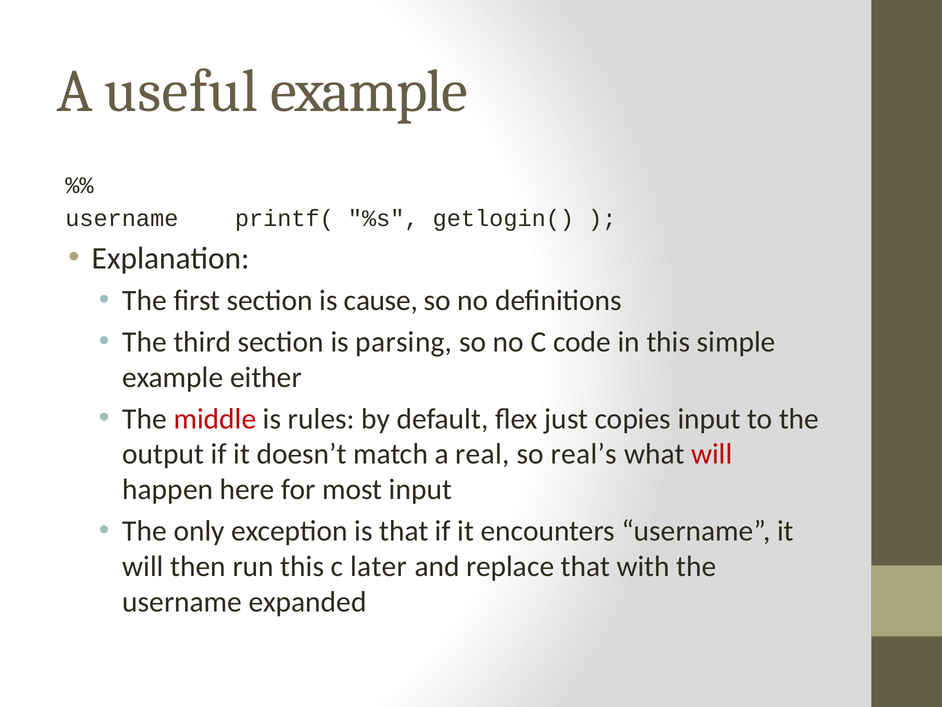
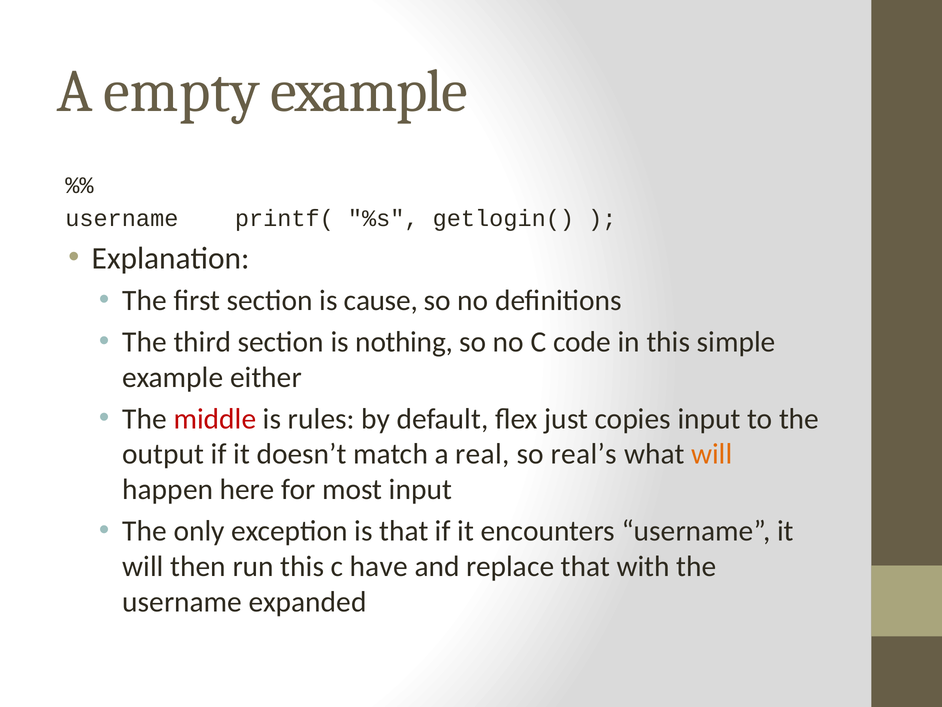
useful: useful -> empty
parsing: parsing -> nothing
will at (712, 454) colour: red -> orange
later: later -> have
